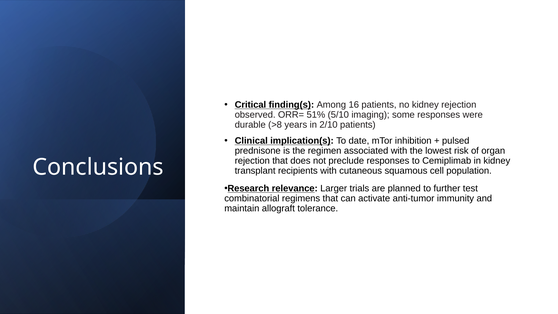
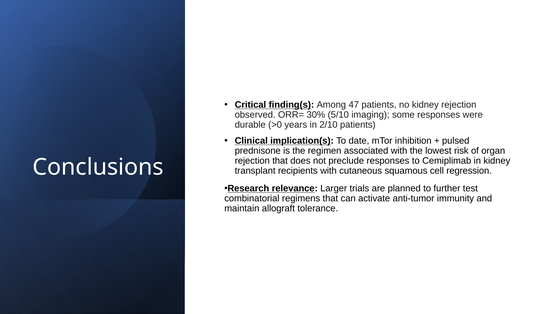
16: 16 -> 47
51%: 51% -> 30%
>8: >8 -> >0
population: population -> regression
